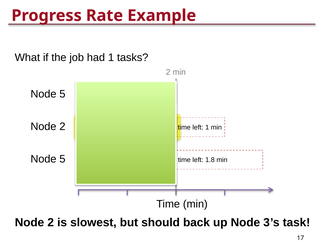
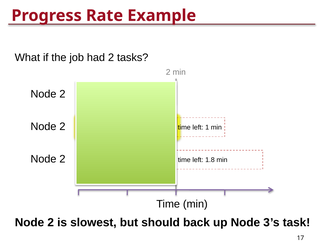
had 1: 1 -> 2
5 at (62, 94): 5 -> 2
5 at (62, 159): 5 -> 2
